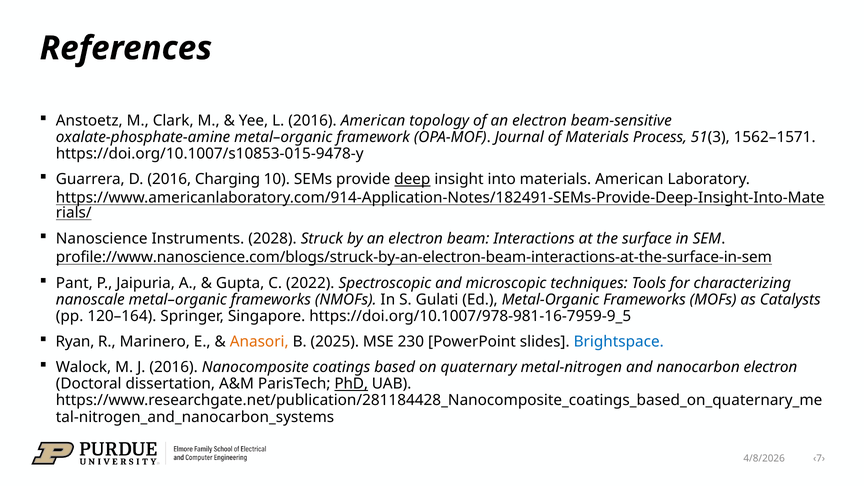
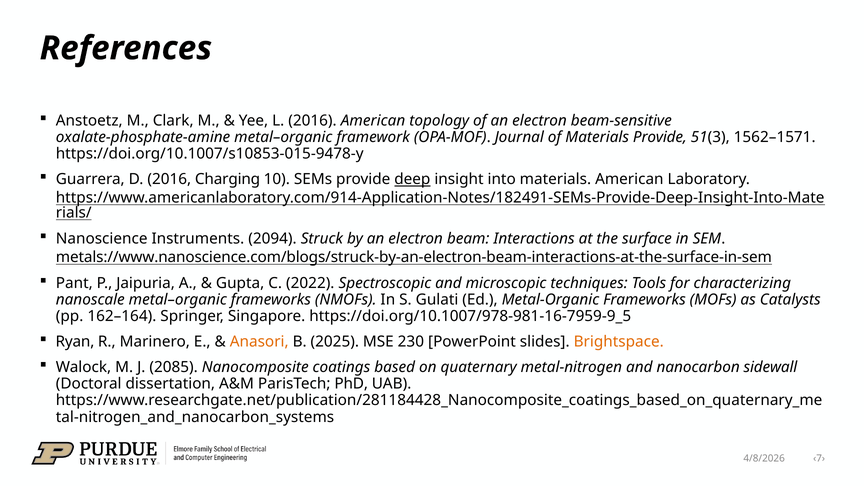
Materials Process: Process -> Provide
2028: 2028 -> 2094
profile://www.nanoscience.com/blogs/struck-by-an-electron-beam-interactions-at-the-surface-in-sem: profile://www.nanoscience.com/blogs/struck-by-an-electron-beam-interactions-at-the-surface-in-sem -> metals://www.nanoscience.com/blogs/struck-by-an-electron-beam-interactions-at-the-surface-in-sem
120–164: 120–164 -> 162–164
Brightspace colour: blue -> orange
J 2016: 2016 -> 2085
nanocarbon electron: electron -> sidewall
PhD underline: present -> none
